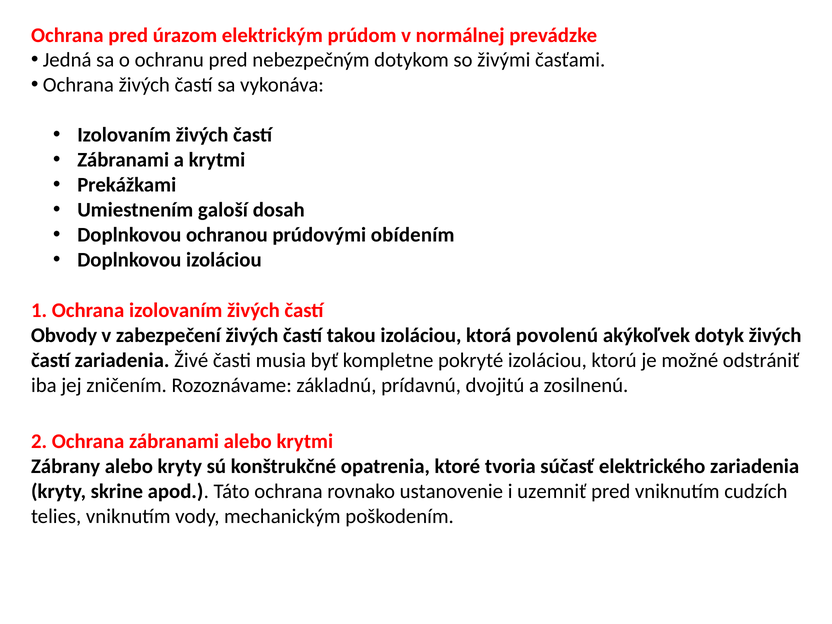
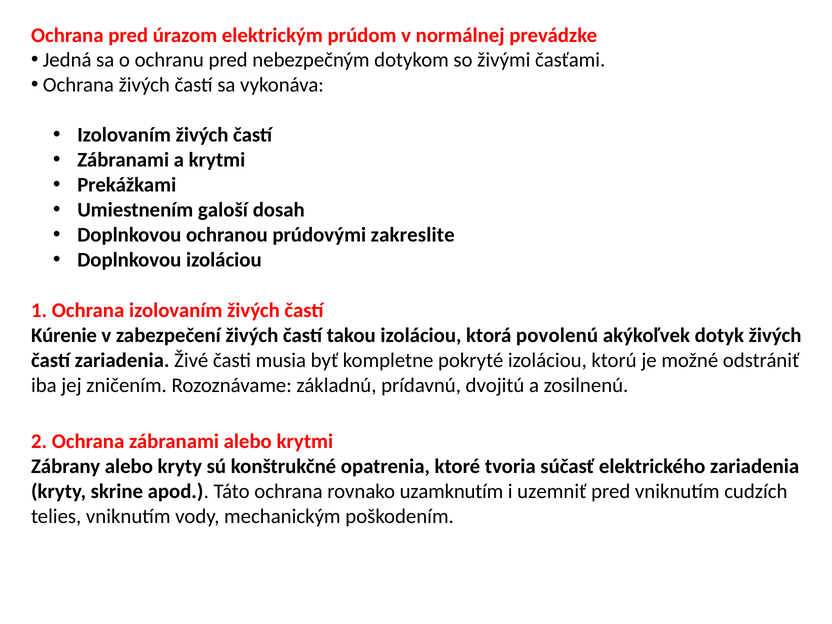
obídením: obídením -> zakreslite
Obvody: Obvody -> Kúrenie
ustanovenie: ustanovenie -> uzamknutím
